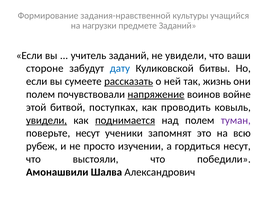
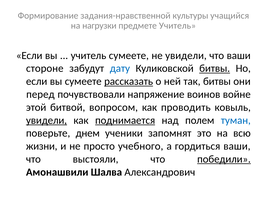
предмете Заданий: Заданий -> Учитель
учитель заданий: заданий -> сумеете
битвы at (215, 68) underline: none -> present
так жизнь: жизнь -> битвы
полем at (41, 94): полем -> перед
напряжение underline: present -> none
поступках: поступках -> вопросом
туман colour: purple -> blue
поверьте несут: несут -> днем
рубеж: рубеж -> жизни
изучении: изучении -> учебного
гордиться несут: несут -> ваши
победили underline: none -> present
